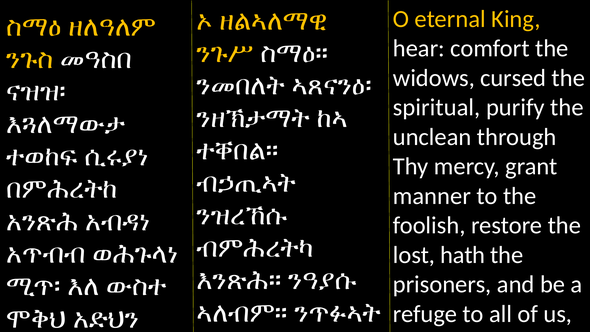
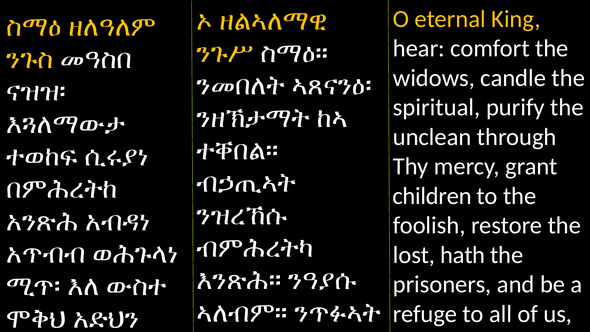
cursed: cursed -> candle
manner: manner -> children
